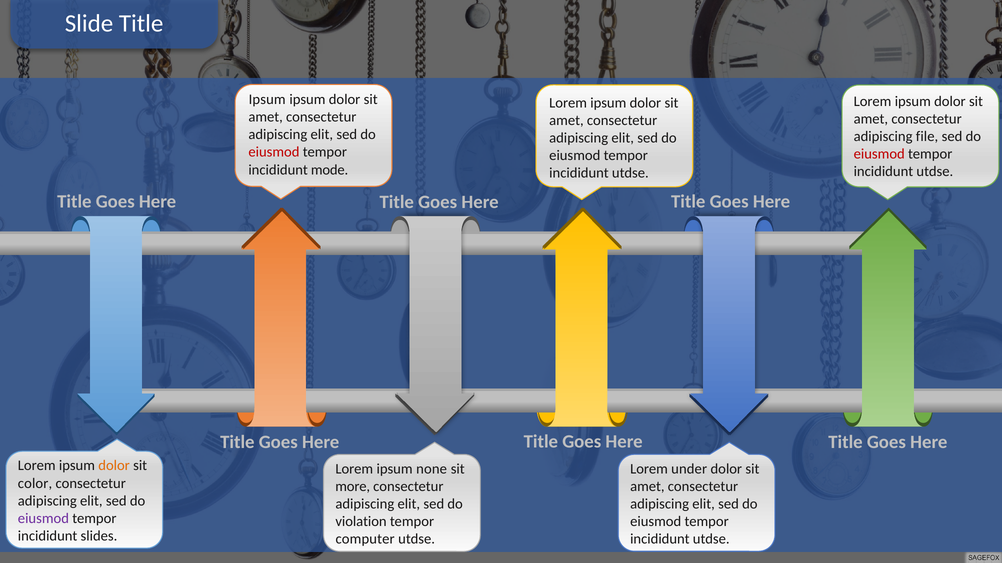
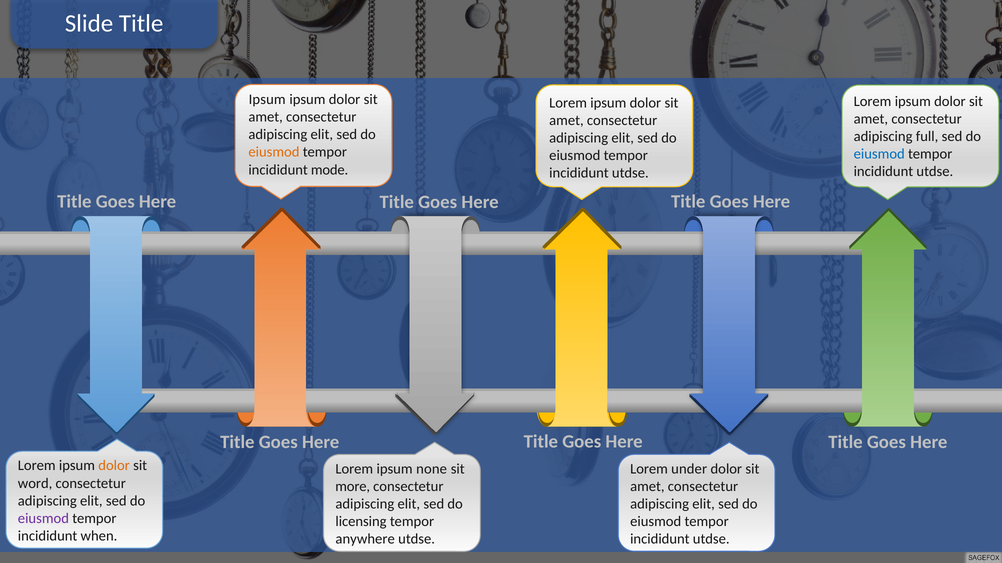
file: file -> full
eiusmod at (274, 152) colour: red -> orange
eiusmod at (879, 154) colour: red -> blue
color: color -> word
violation: violation -> licensing
slides: slides -> when
computer: computer -> anywhere
